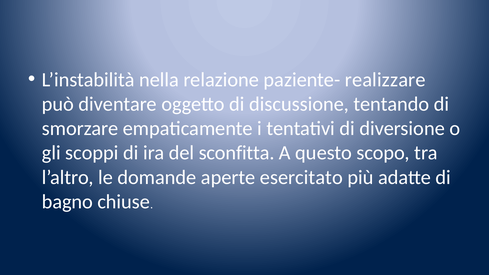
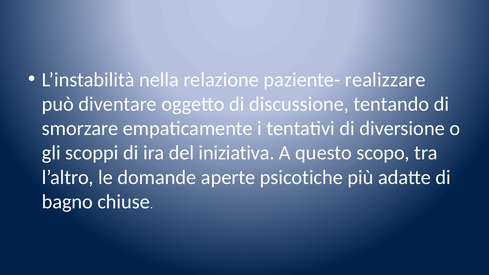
sconfitta: sconfitta -> iniziativa
esercitato: esercitato -> psicotiche
